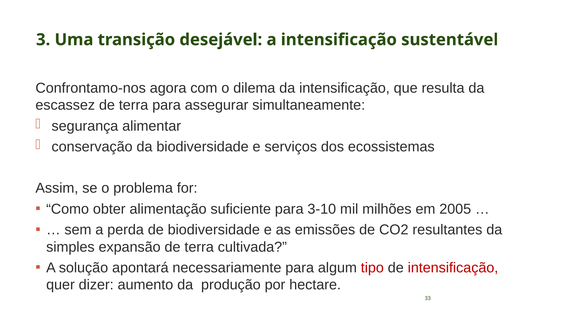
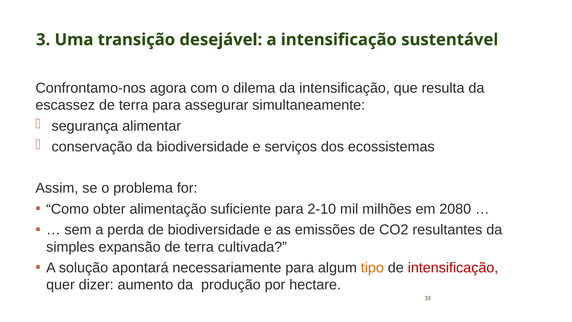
3-10: 3-10 -> 2-10
2005: 2005 -> 2080
tipo colour: red -> orange
